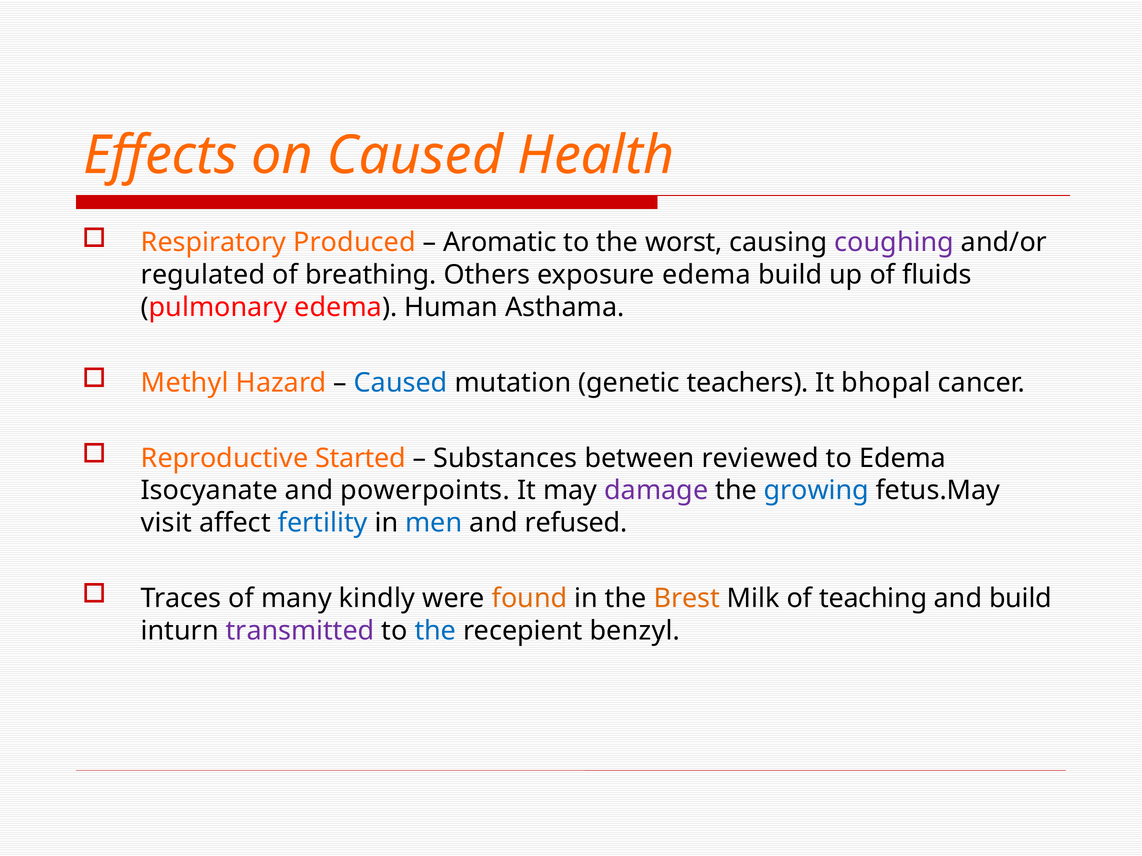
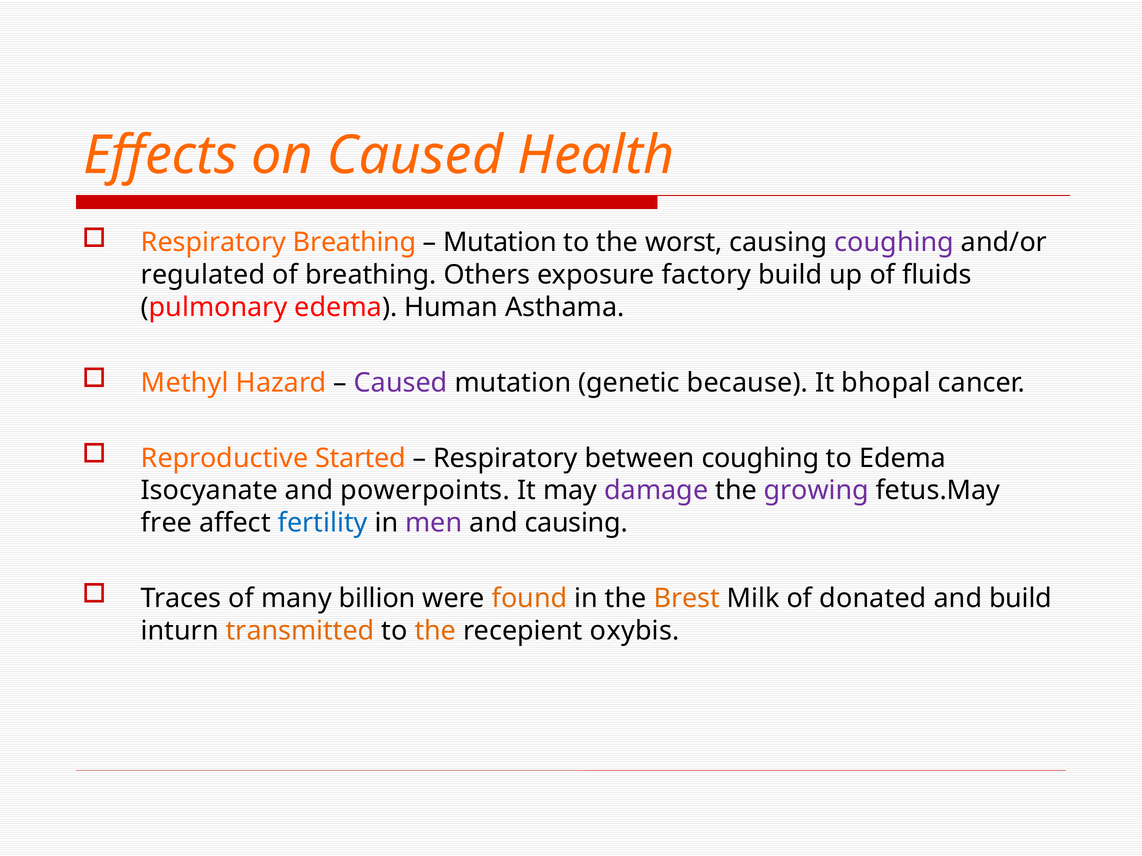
Respiratory Produced: Produced -> Breathing
Aromatic at (500, 243): Aromatic -> Mutation
exposure edema: edema -> factory
Caused at (401, 383) colour: blue -> purple
teachers: teachers -> because
Substances at (505, 458): Substances -> Respiratory
between reviewed: reviewed -> coughing
growing colour: blue -> purple
visit: visit -> free
men colour: blue -> purple
and refused: refused -> causing
kindly: kindly -> billion
teaching: teaching -> donated
transmitted colour: purple -> orange
the at (435, 631) colour: blue -> orange
benzyl: benzyl -> oxybis
